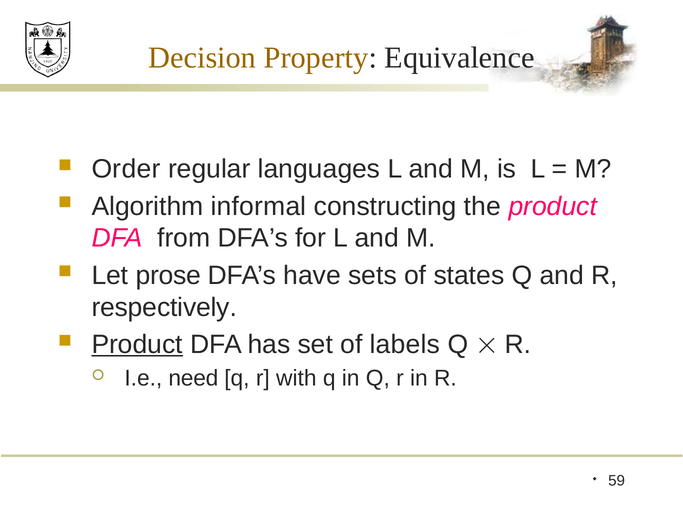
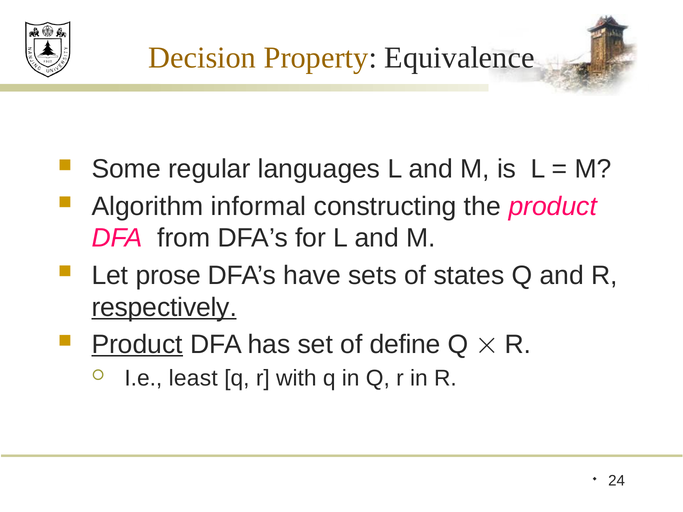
Order: Order -> Some
respectively underline: none -> present
labels: labels -> define
need: need -> least
59: 59 -> 24
